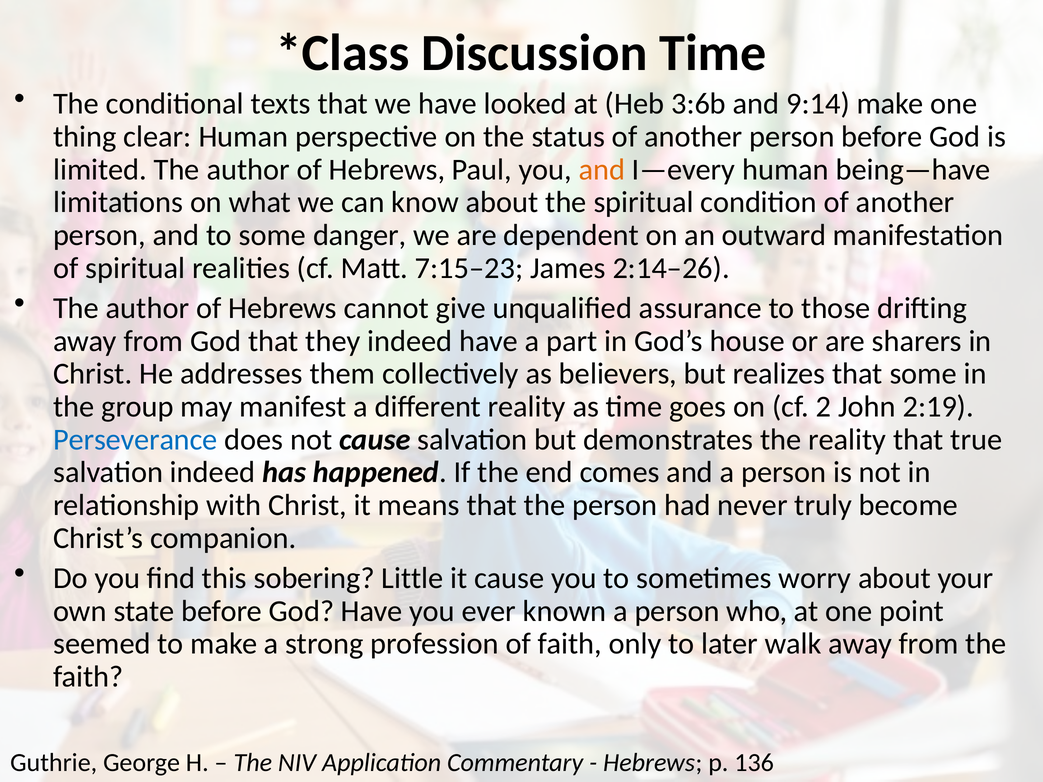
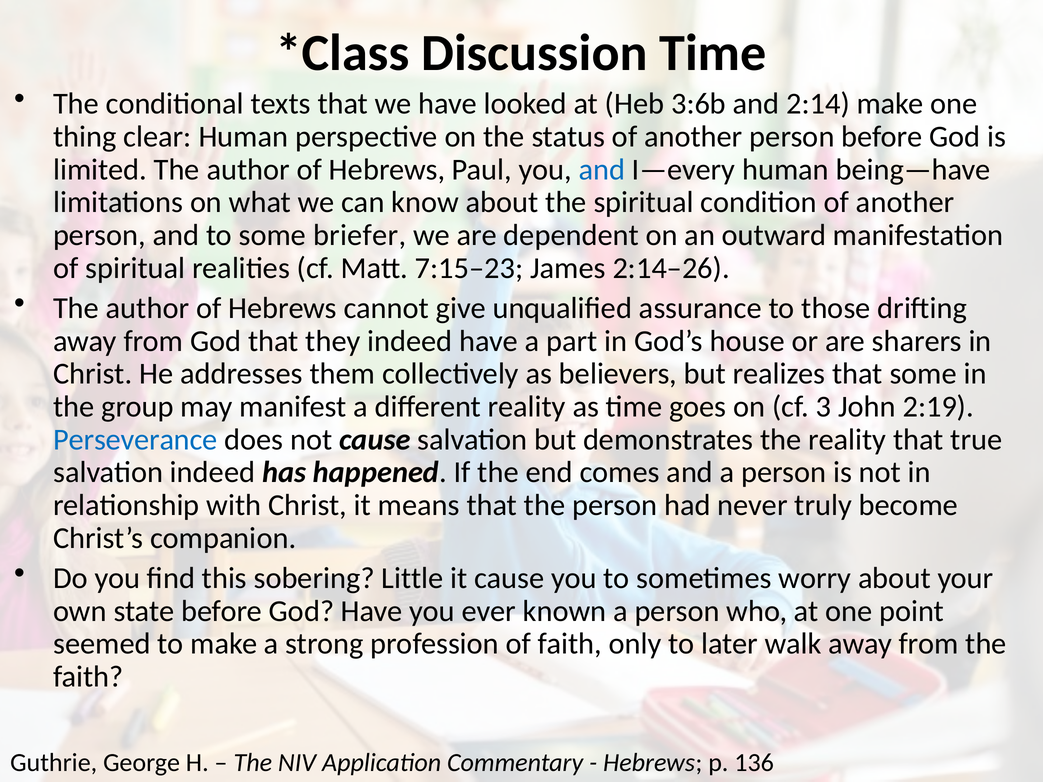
9:14: 9:14 -> 2:14
and at (602, 170) colour: orange -> blue
danger: danger -> briefer
2: 2 -> 3
